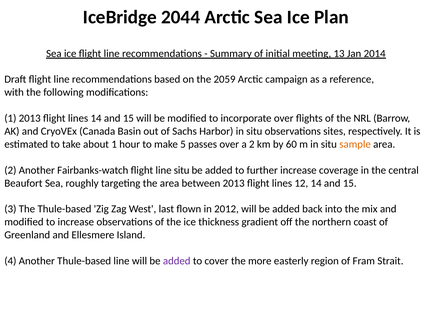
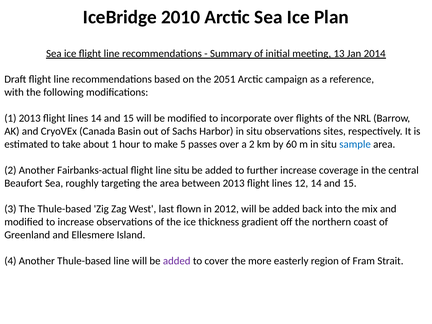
2044: 2044 -> 2010
2059: 2059 -> 2051
sample colour: orange -> blue
Fairbanks-watch: Fairbanks-watch -> Fairbanks-actual
